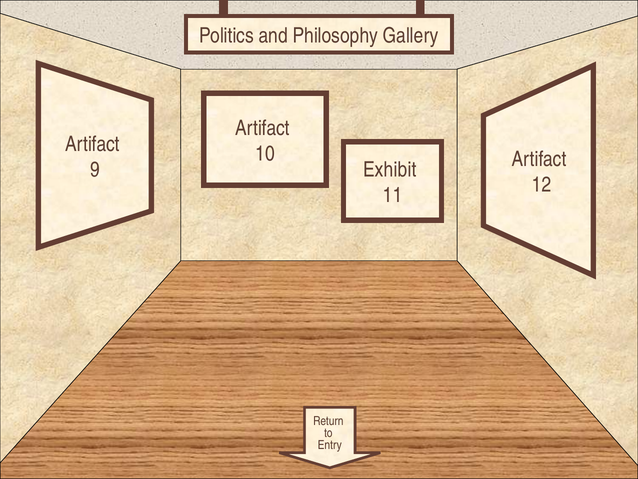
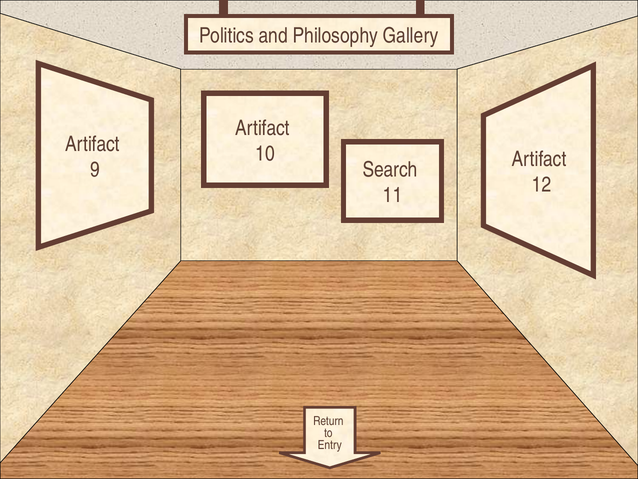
Exhibit: Exhibit -> Search
